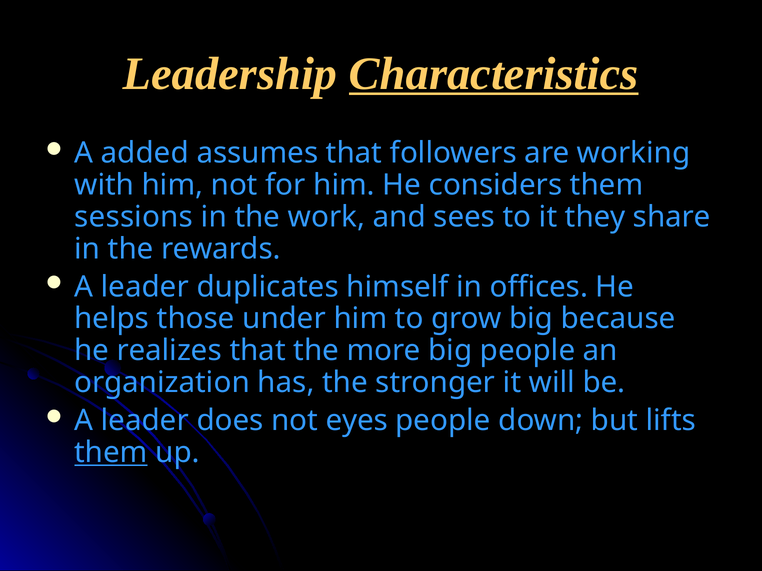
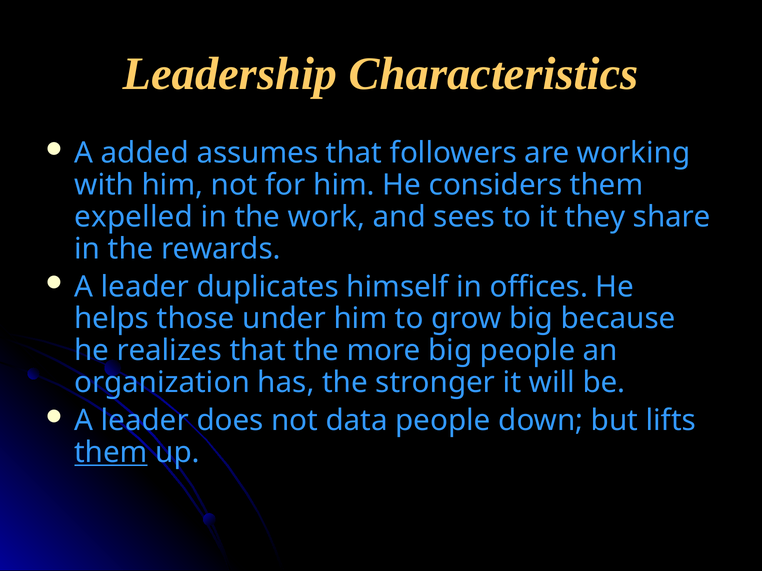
Characteristics underline: present -> none
sessions: sessions -> expelled
eyes: eyes -> data
